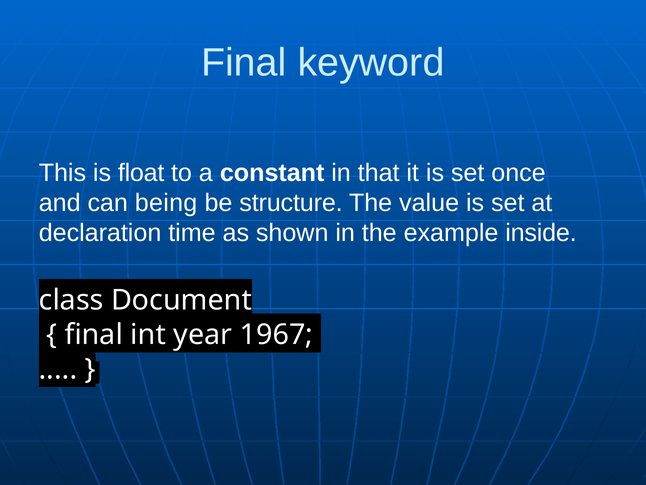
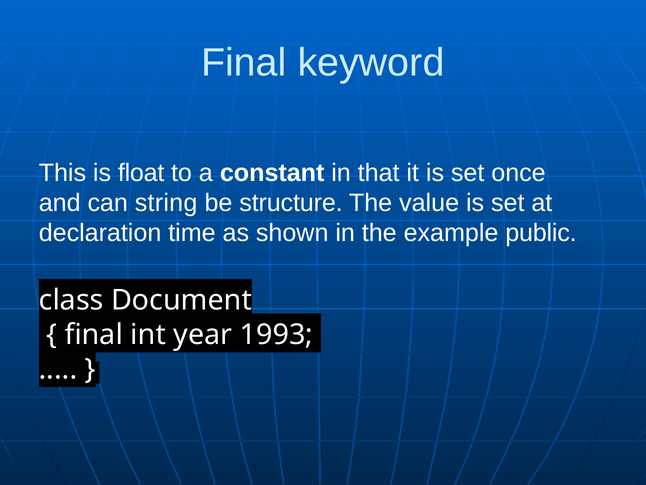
being: being -> string
inside: inside -> public
1967: 1967 -> 1993
